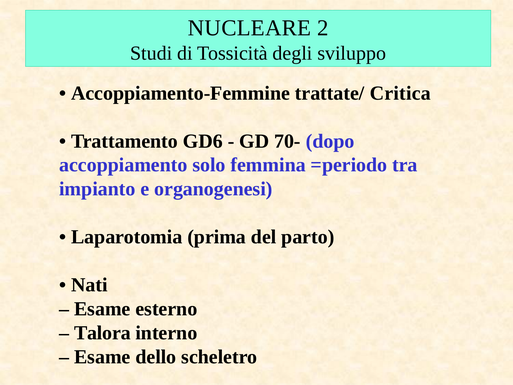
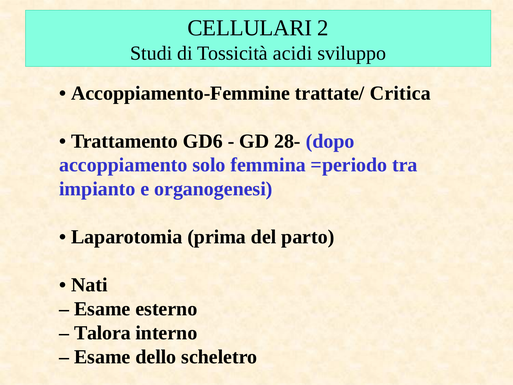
NUCLEARE: NUCLEARE -> CELLULARI
degli: degli -> acidi
70-: 70- -> 28-
